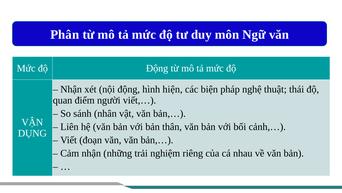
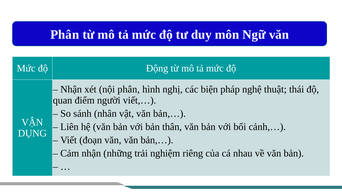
nội động: động -> phân
hiện: hiện -> nghị
